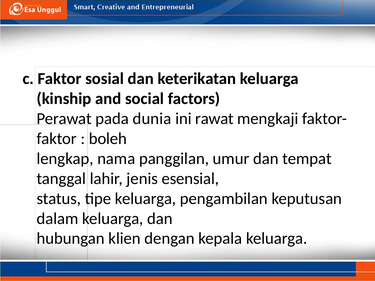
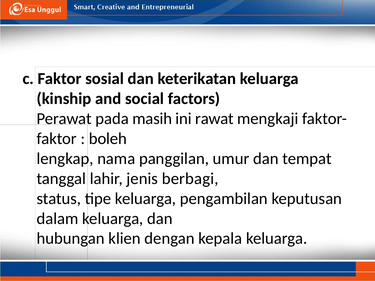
dunia: dunia -> masih
esensial: esensial -> berbagi
